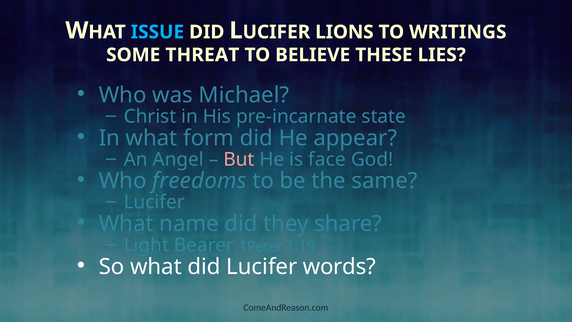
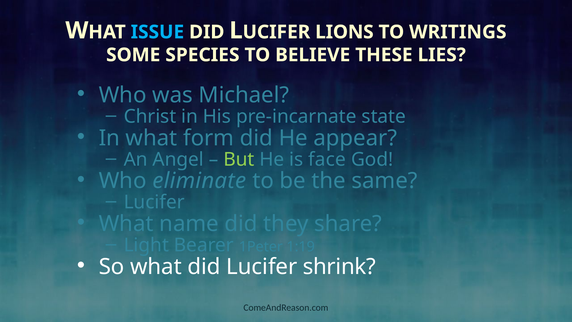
THREAT: THREAT -> SPECIES
But colour: pink -> light green
freedoms: freedoms -> eliminate
words: words -> shrink
